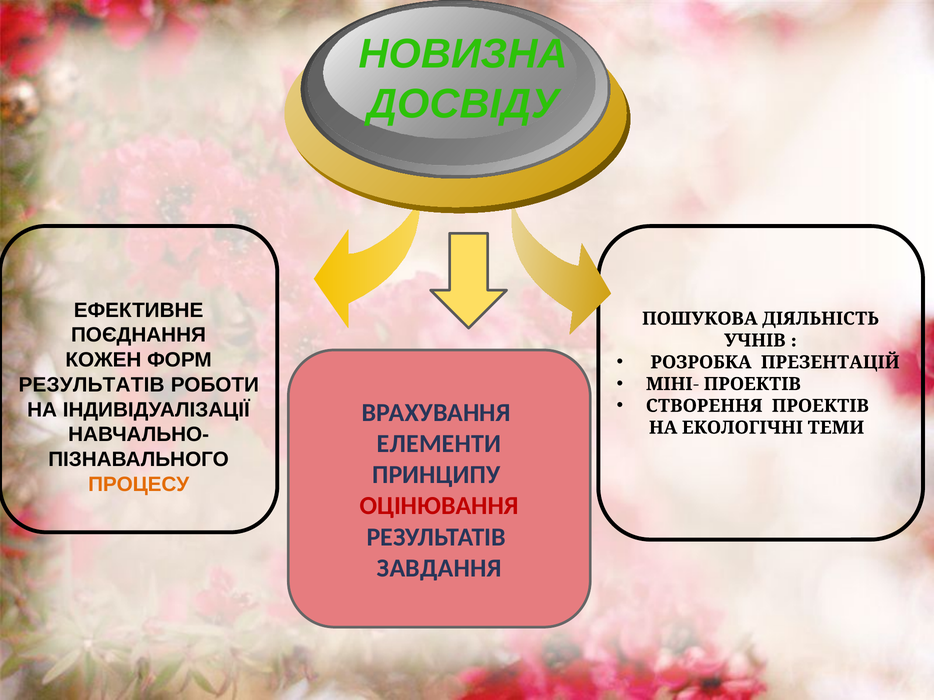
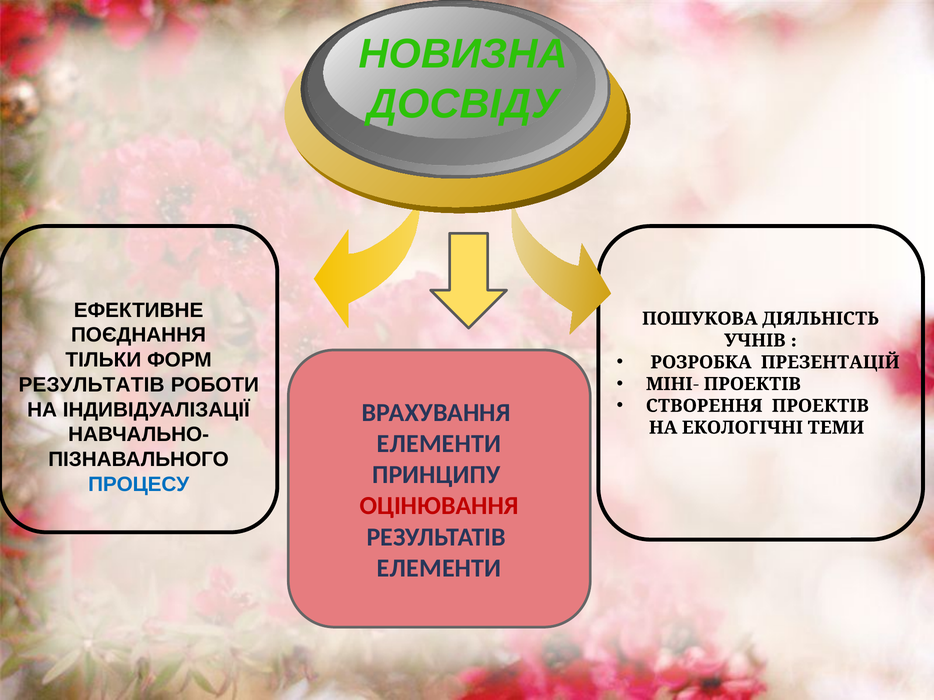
КОЖЕН: КОЖЕН -> ТІЛЬКИ
ПРОЦЕСУ colour: orange -> blue
ЗАВДАННЯ at (439, 569): ЗАВДАННЯ -> ЕЛЕМЕНТИ
